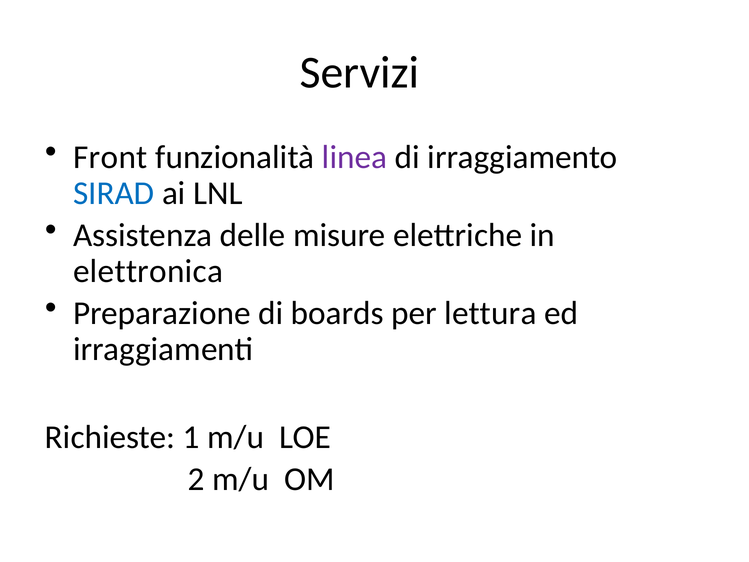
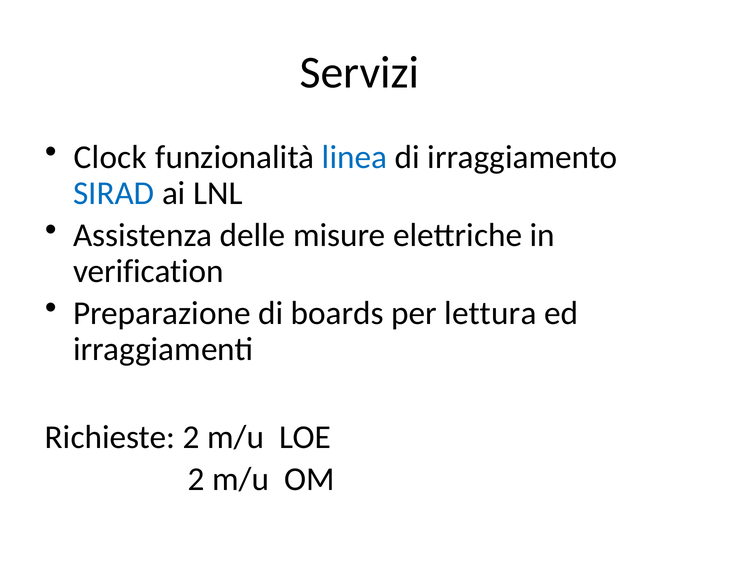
Front: Front -> Clock
linea colour: purple -> blue
elettronica: elettronica -> verification
Richieste 1: 1 -> 2
